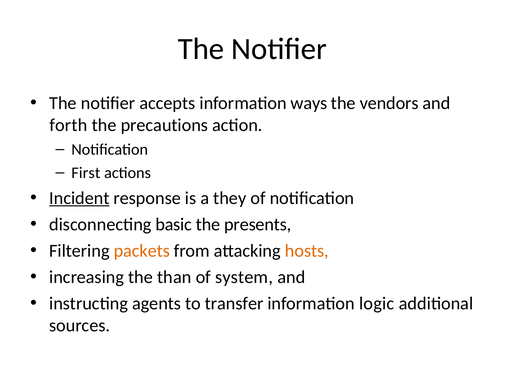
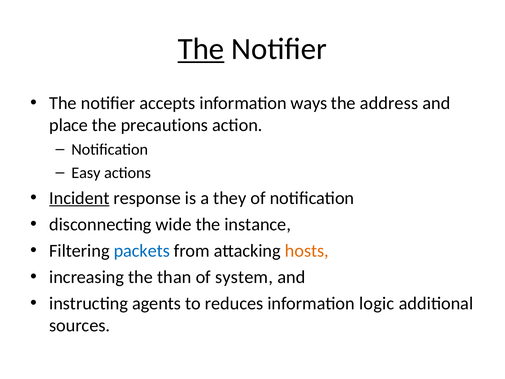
The at (201, 49) underline: none -> present
vendors: vendors -> address
forth: forth -> place
First: First -> Easy
basic: basic -> wide
presents: presents -> instance
packets colour: orange -> blue
transfer: transfer -> reduces
